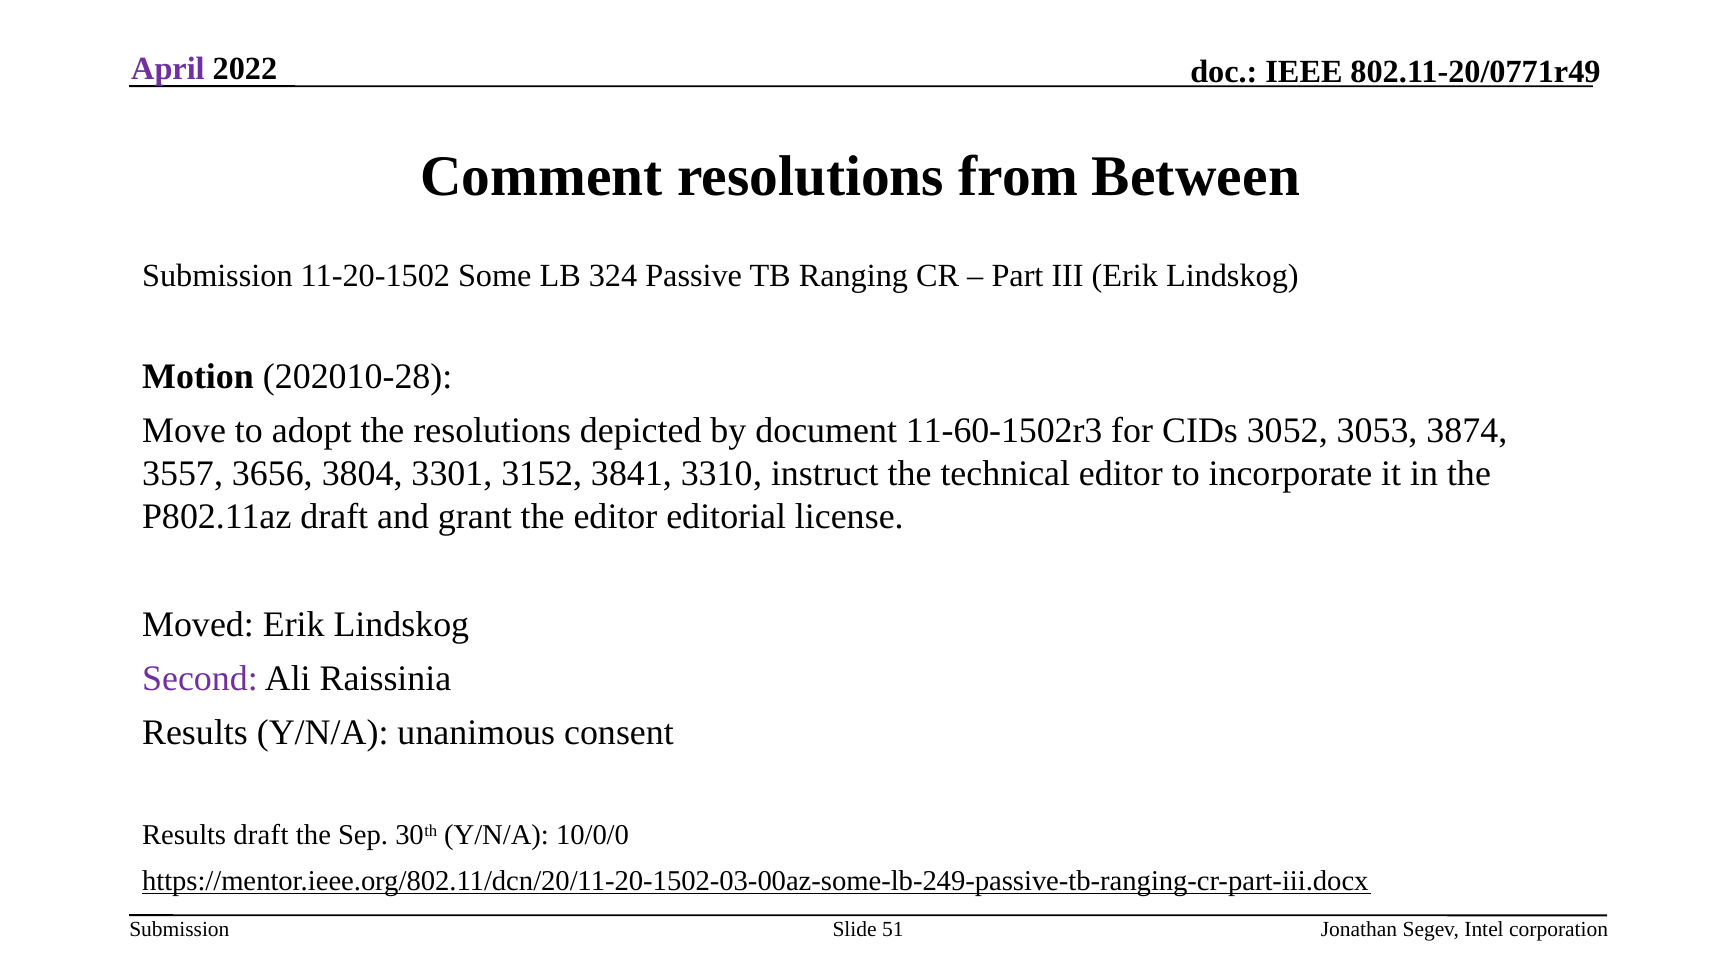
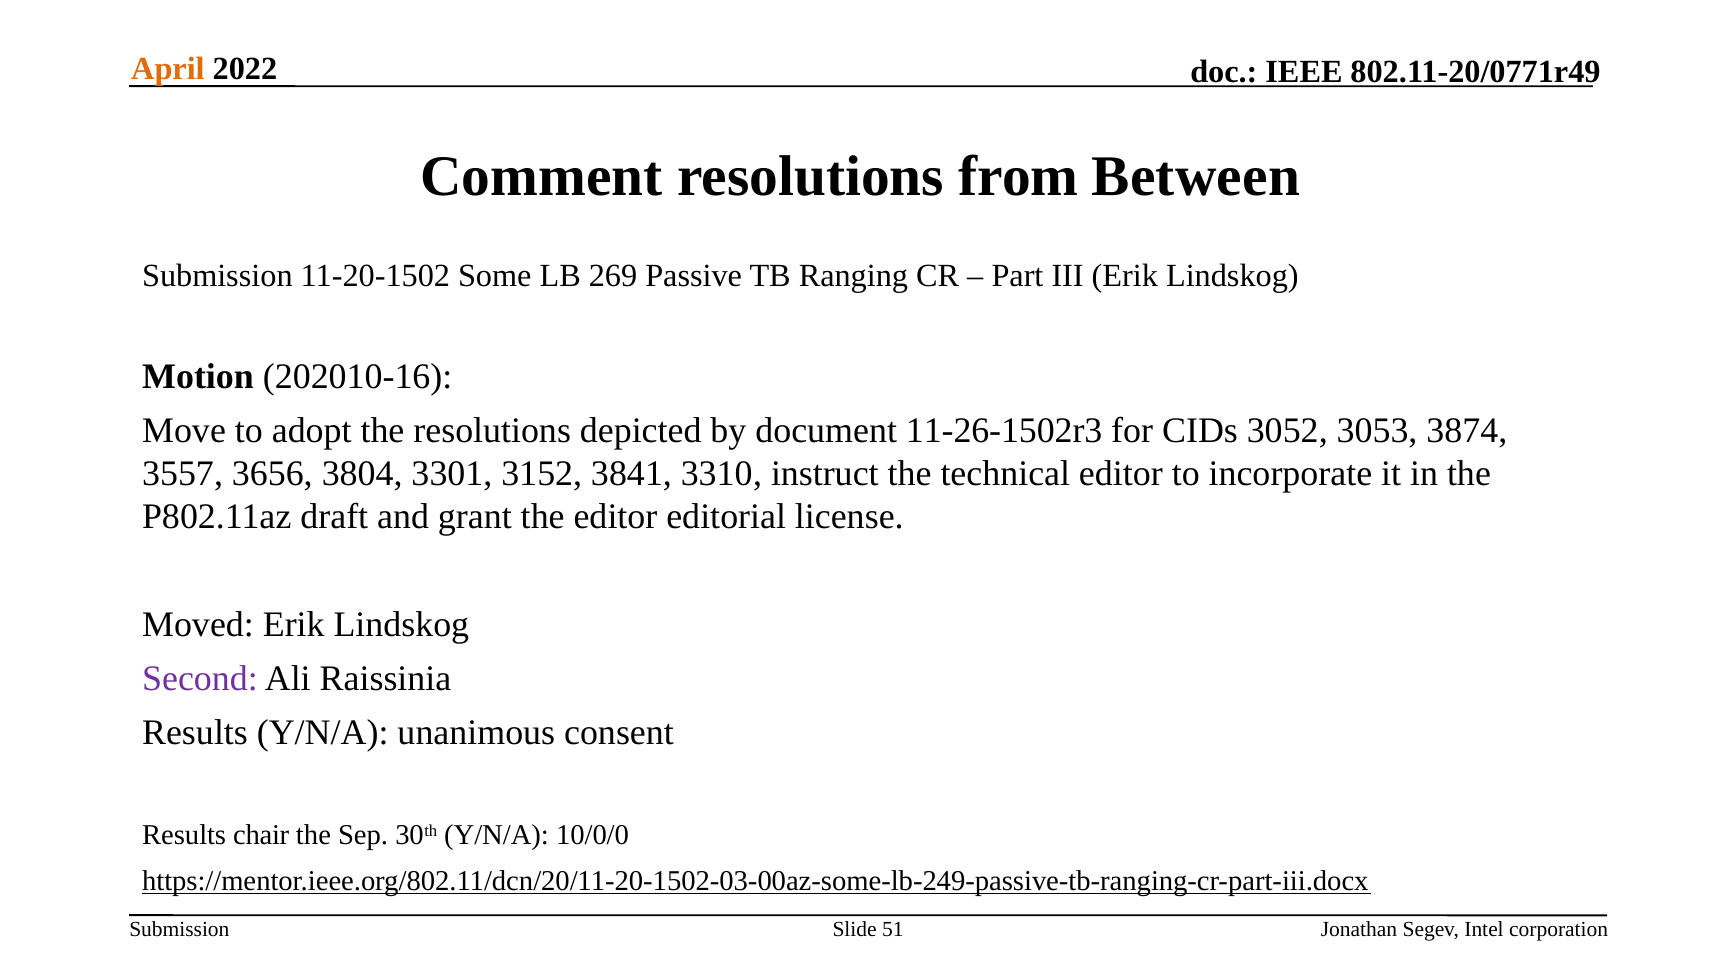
April colour: purple -> orange
324: 324 -> 269
202010-28: 202010-28 -> 202010-16
11-60-1502r3: 11-60-1502r3 -> 11-26-1502r3
Results draft: draft -> chair
